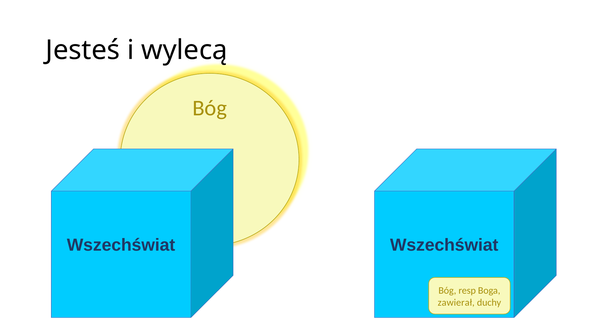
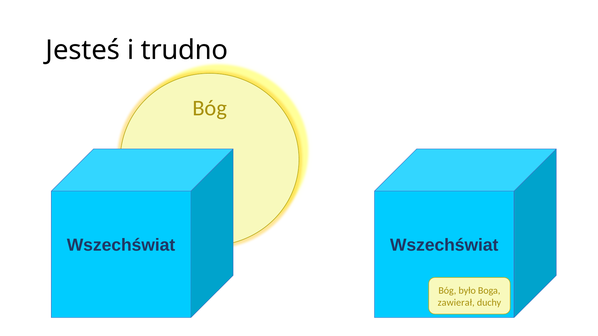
wylecą: wylecą -> trudno
resp: resp -> było
